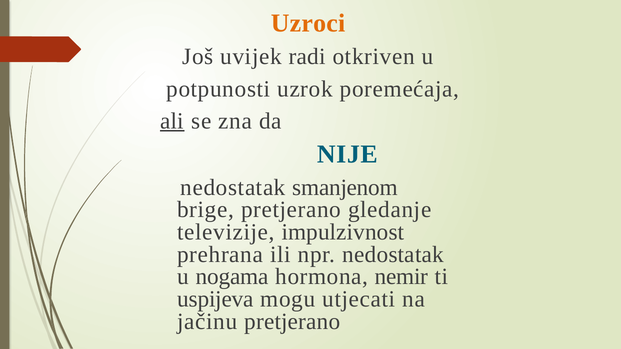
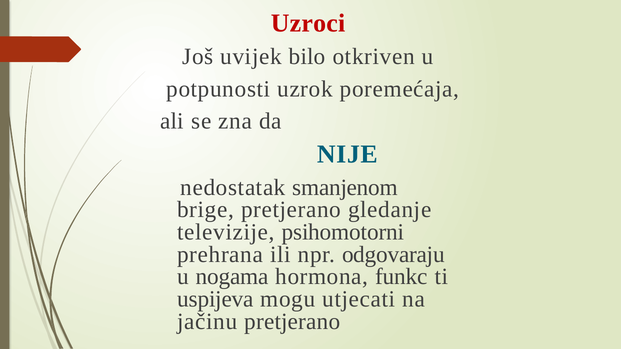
Uzroci colour: orange -> red
radi: radi -> bilo
ali underline: present -> none
impulzivnost: impulzivnost -> psihomotorni
npr nedostatak: nedostatak -> odgovaraju
nemir: nemir -> funkc
